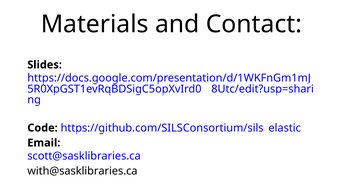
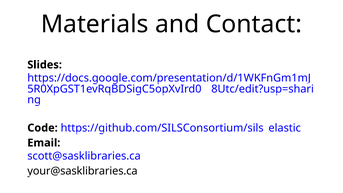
with@sasklibraries.ca: with@sasklibraries.ca -> your@sasklibraries.ca
